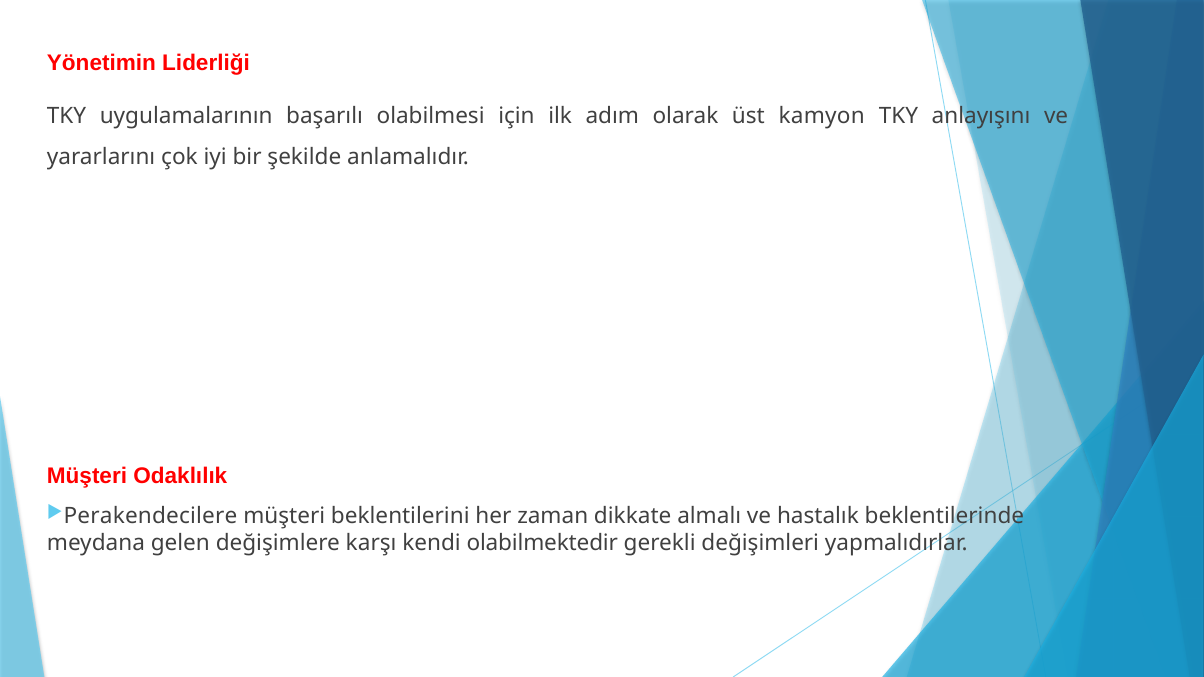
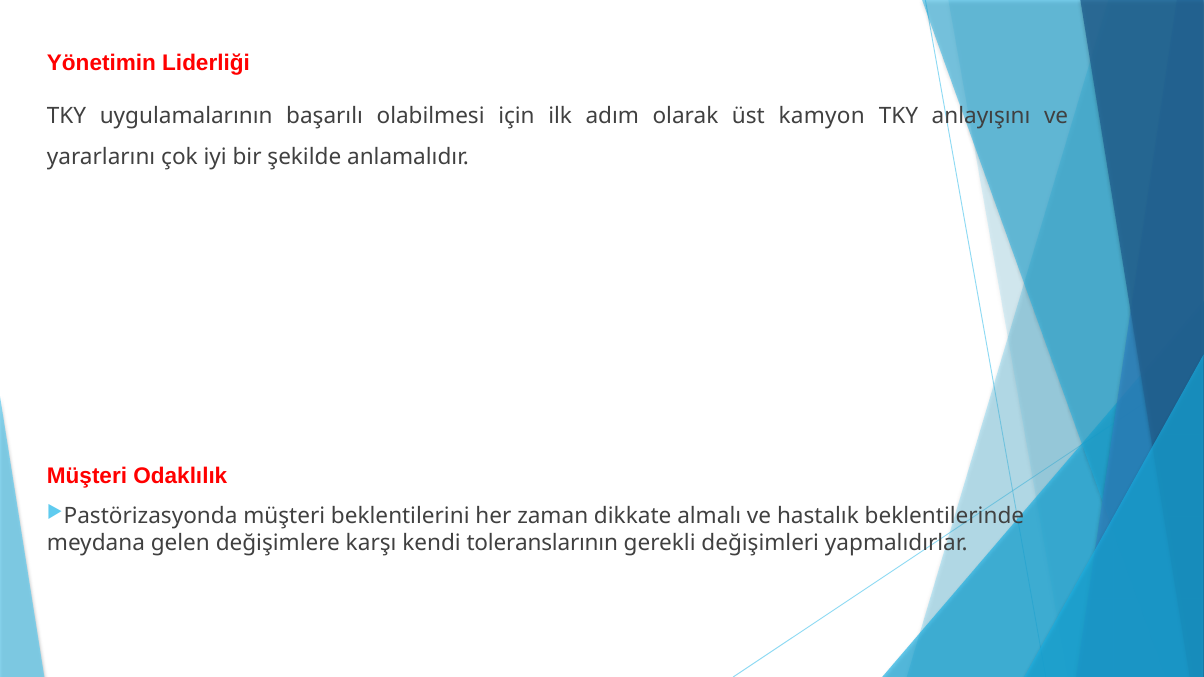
Perakendecilere: Perakendecilere -> Pastörizasyonda
olabilmektedir: olabilmektedir -> toleranslarının
